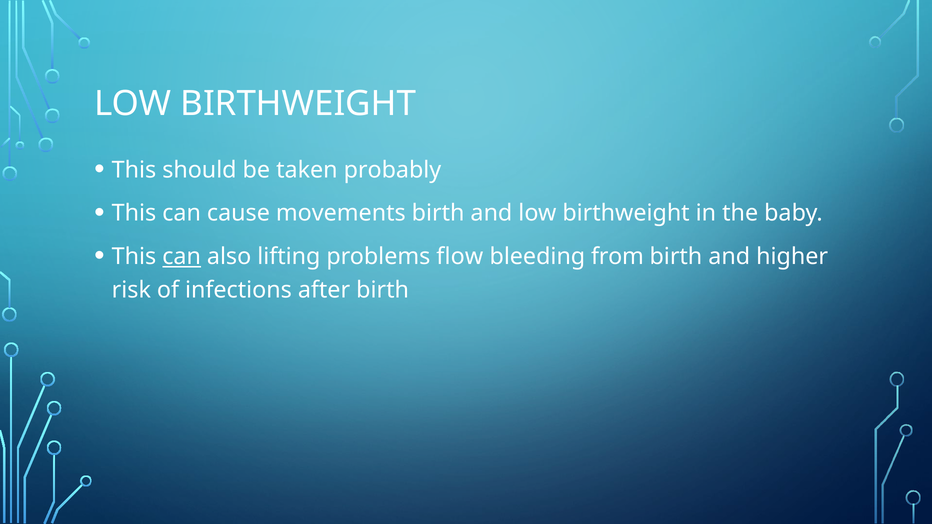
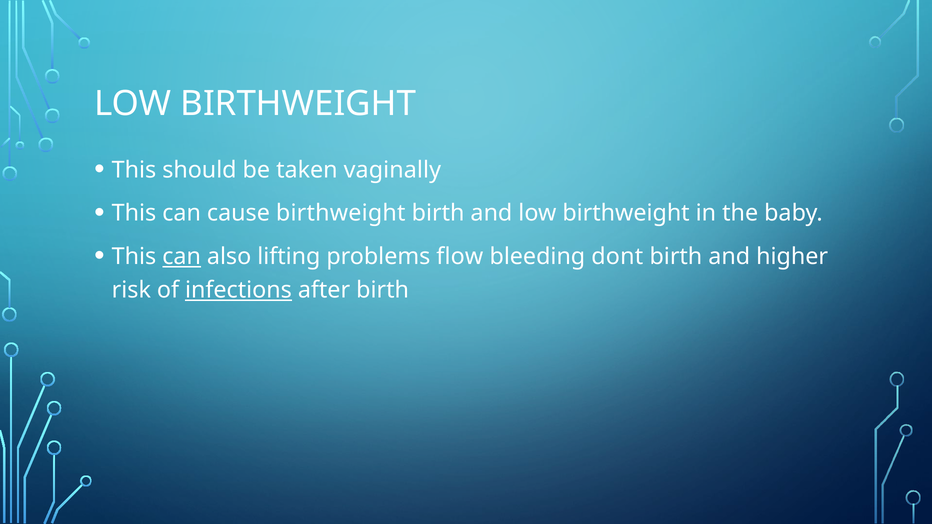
probably: probably -> vaginally
cause movements: movements -> birthweight
from: from -> dont
infections underline: none -> present
